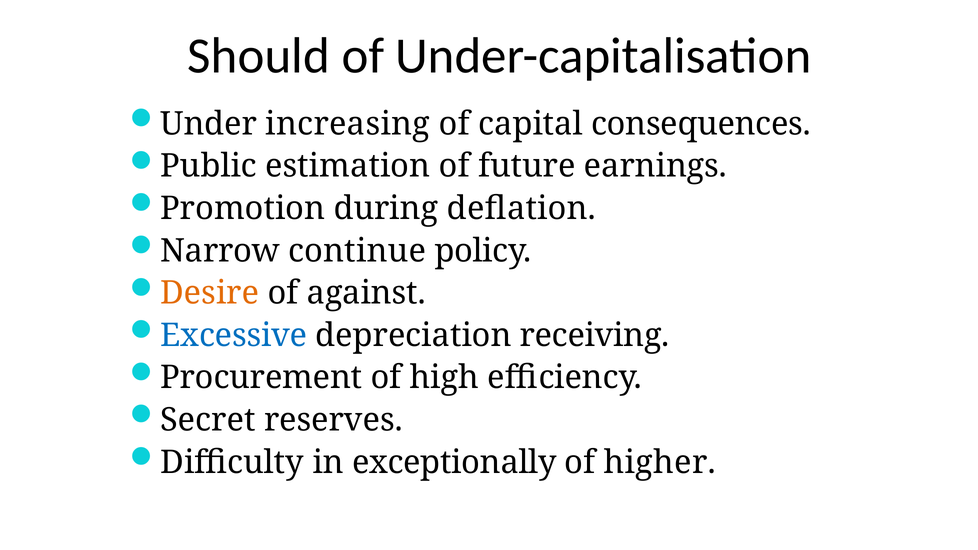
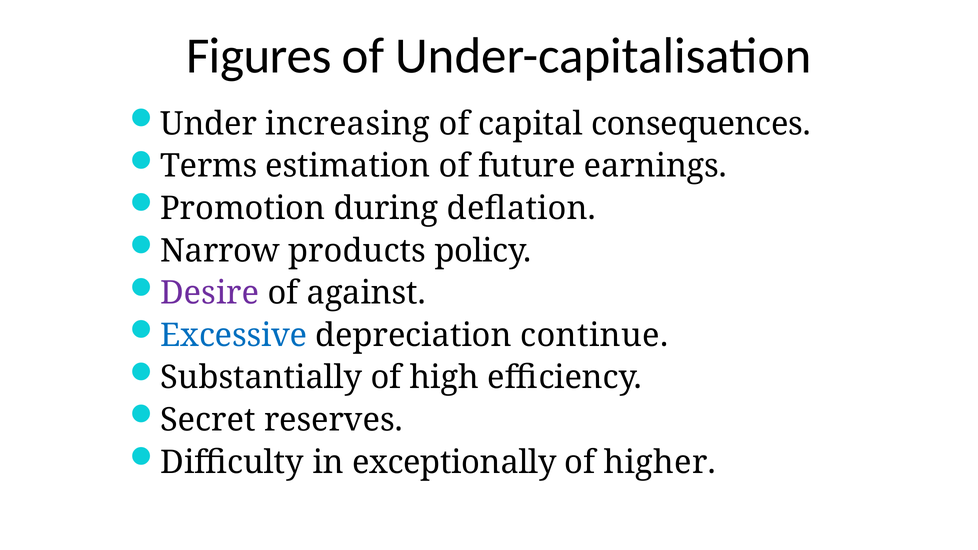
Should: Should -> Figures
Public: Public -> Terms
continue: continue -> products
Desire colour: orange -> purple
receiving: receiving -> continue
Procurement: Procurement -> Substantially
